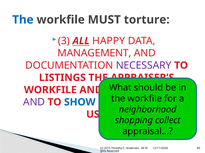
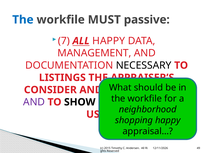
torture: torture -> passive
3: 3 -> 7
NECESSARY colour: purple -> black
WORKFILE at (50, 90): WORKFILE -> CONSIDER
SHOW colour: blue -> black
collect at (168, 121): collect -> happy
